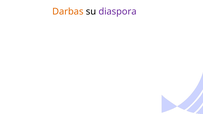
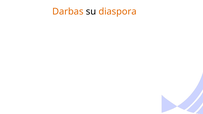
diaspora colour: purple -> orange
